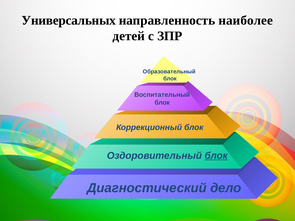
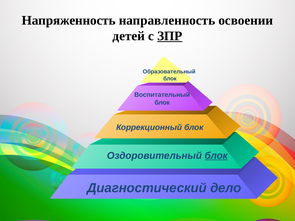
Универсальных: Универсальных -> Напряженность
наиболее: наиболее -> освоении
ЗПР underline: none -> present
